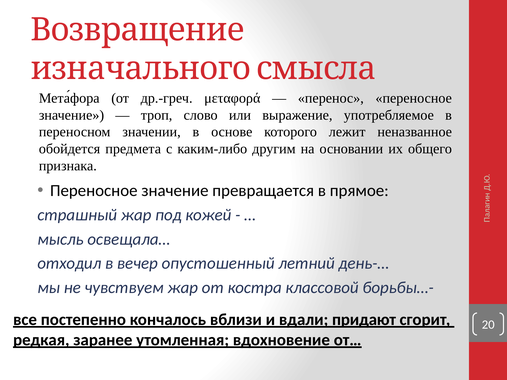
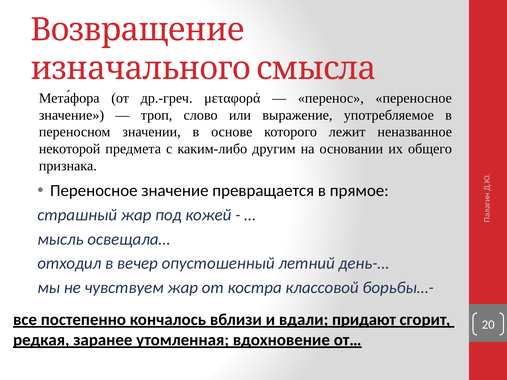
обойдется: обойдется -> некоторой
